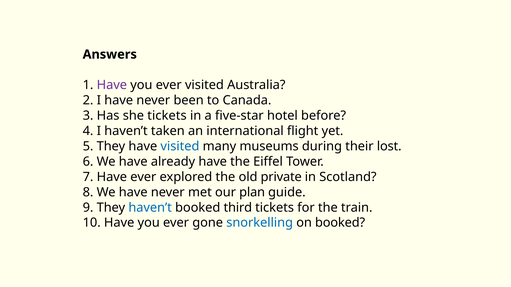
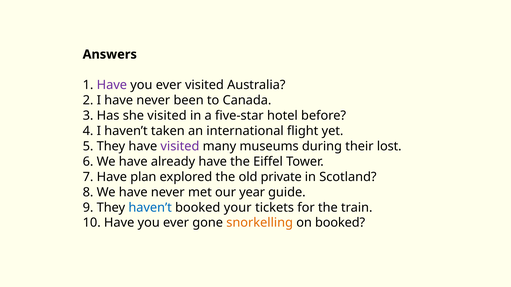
she tickets: tickets -> visited
visited at (180, 146) colour: blue -> purple
Have ever: ever -> plan
plan: plan -> year
third: third -> your
snorkelling colour: blue -> orange
